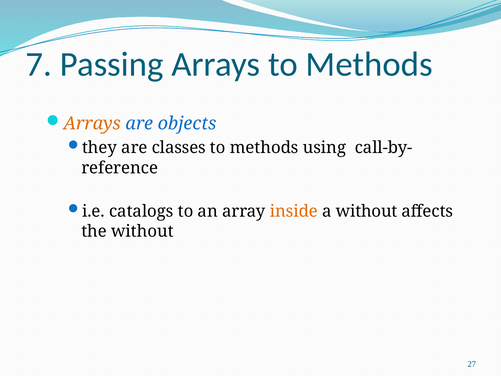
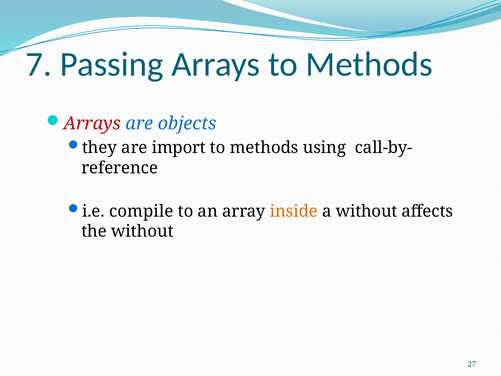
Arrays at (92, 124) colour: orange -> red
classes: classes -> import
catalogs: catalogs -> compile
